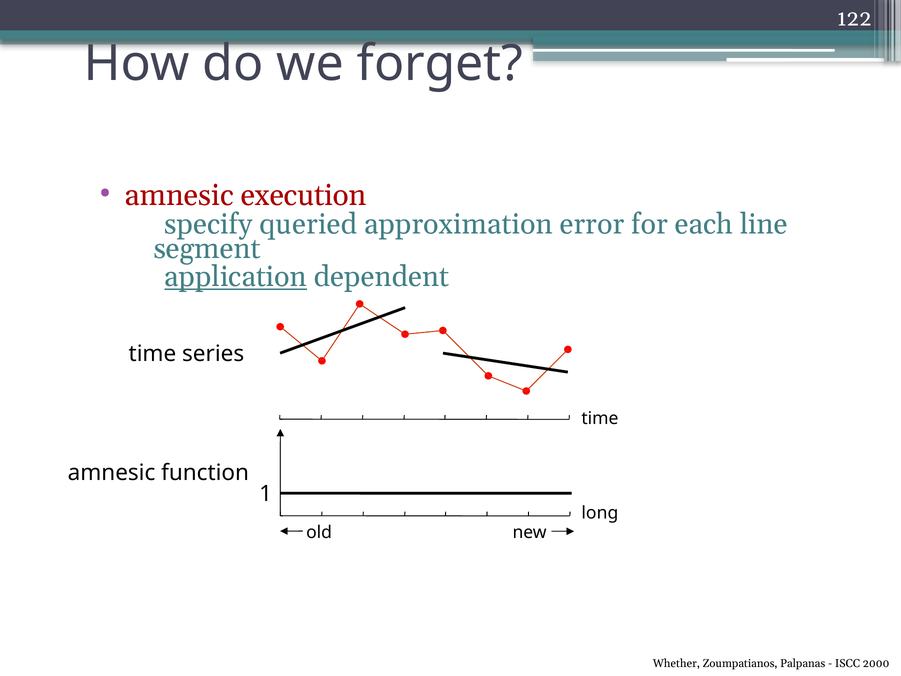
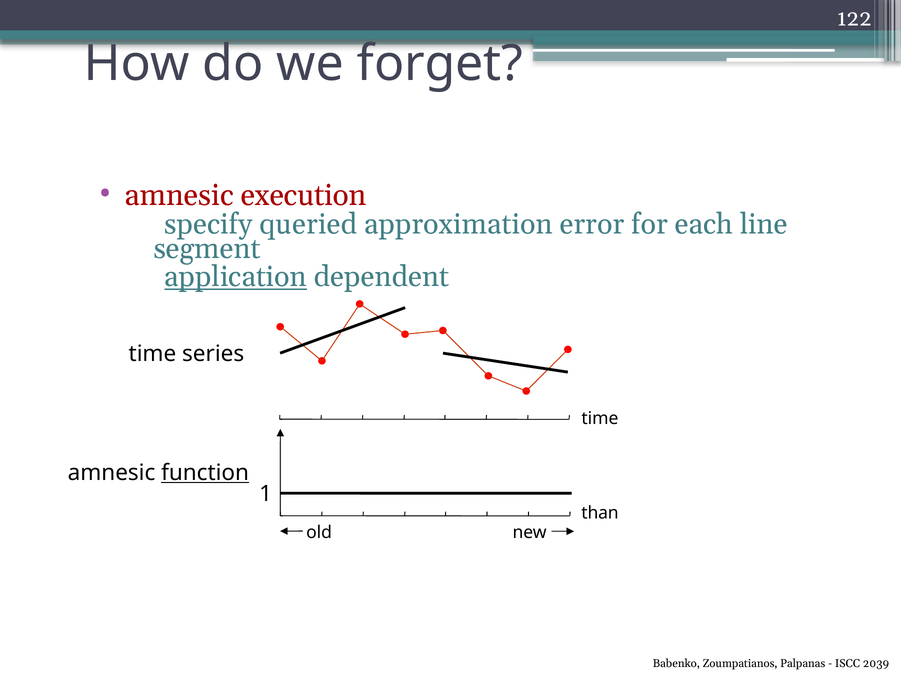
function underline: none -> present
long: long -> than
Whether: Whether -> Babenko
2000: 2000 -> 2039
